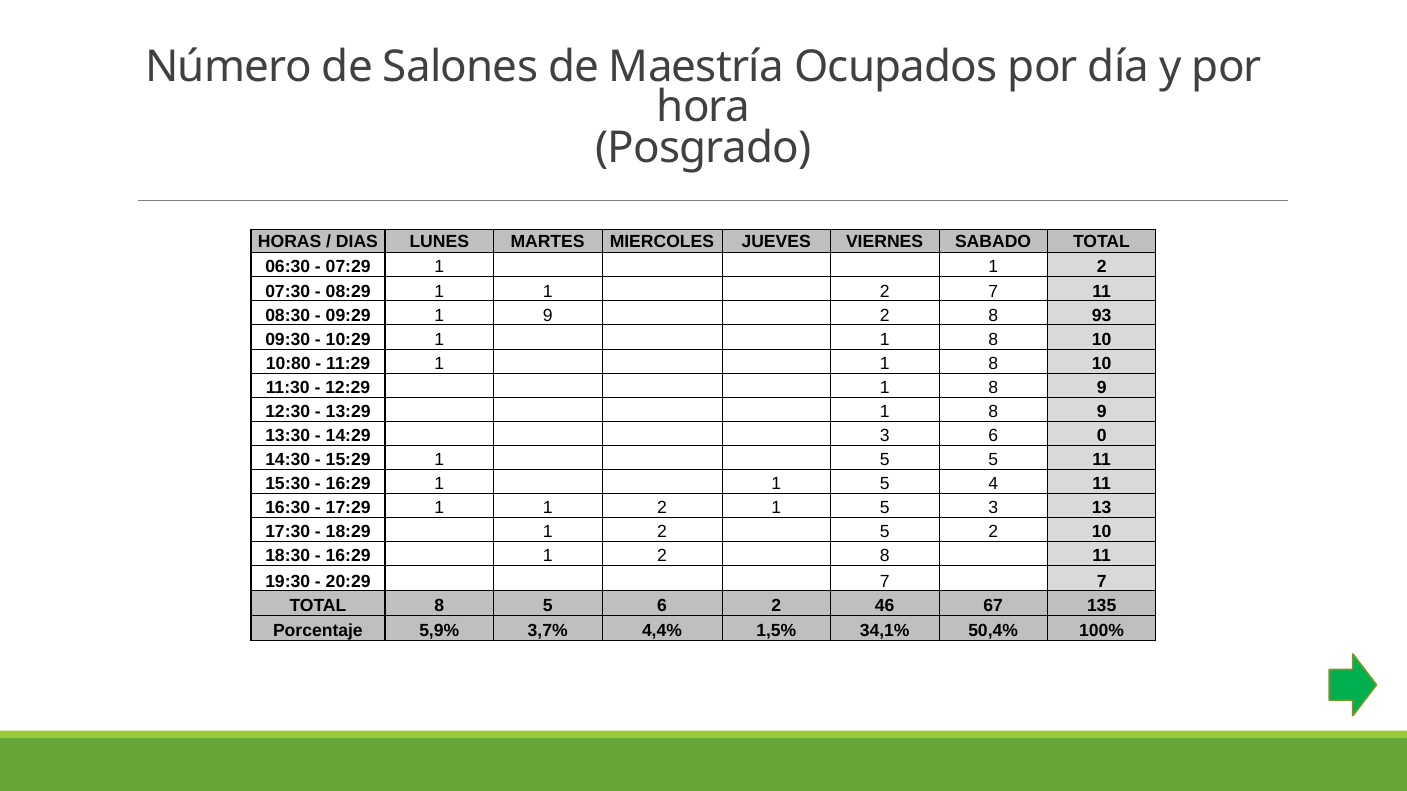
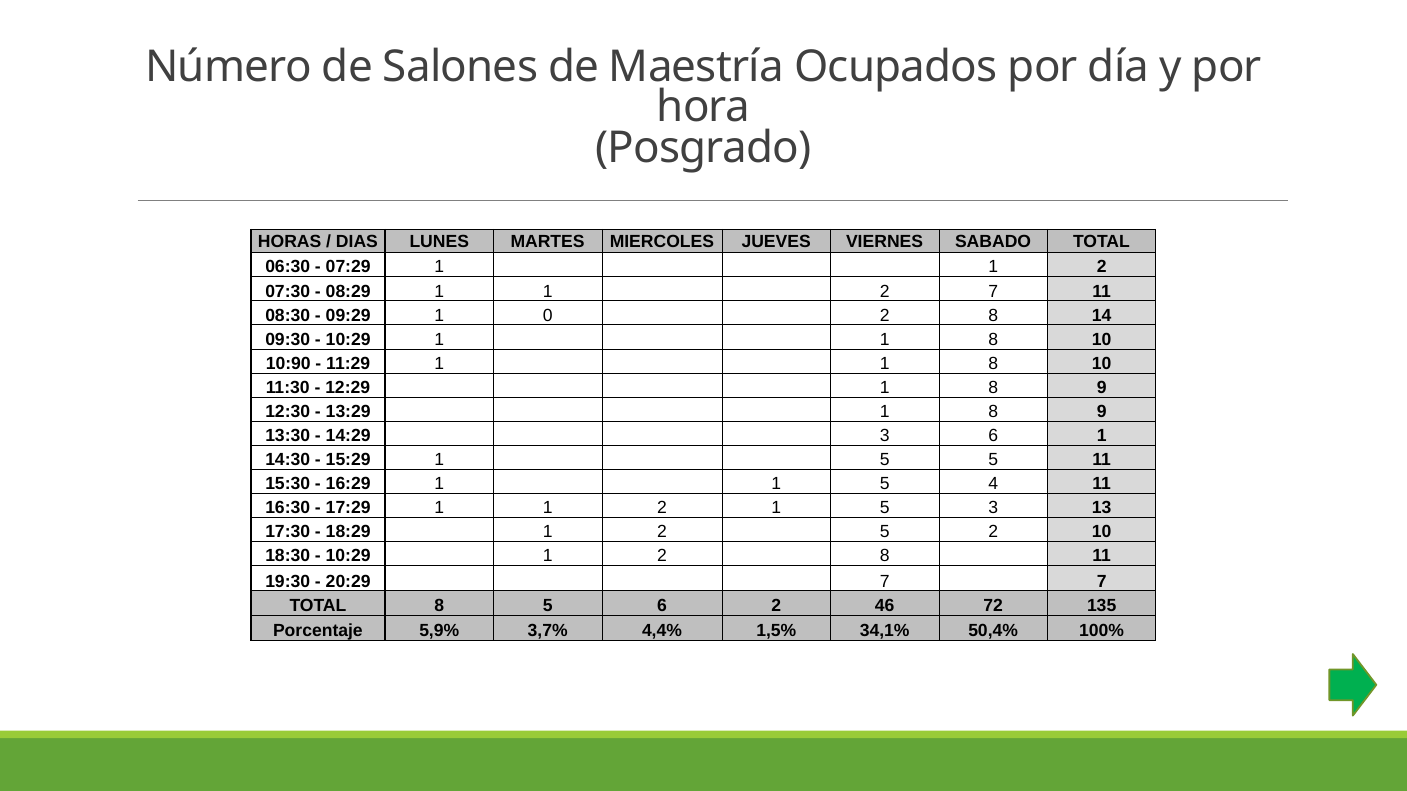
1 9: 9 -> 0
93: 93 -> 14
10:80: 10:80 -> 10:90
6 0: 0 -> 1
16:29 at (348, 556): 16:29 -> 10:29
67: 67 -> 72
